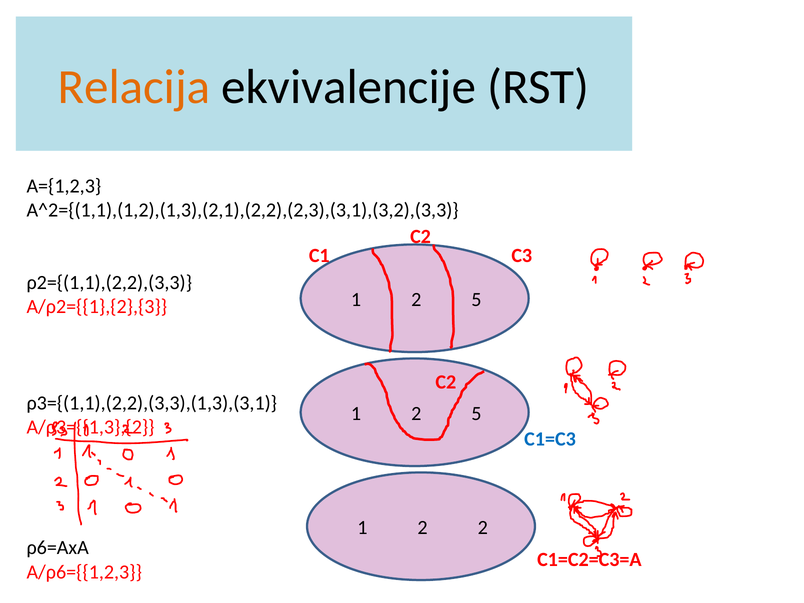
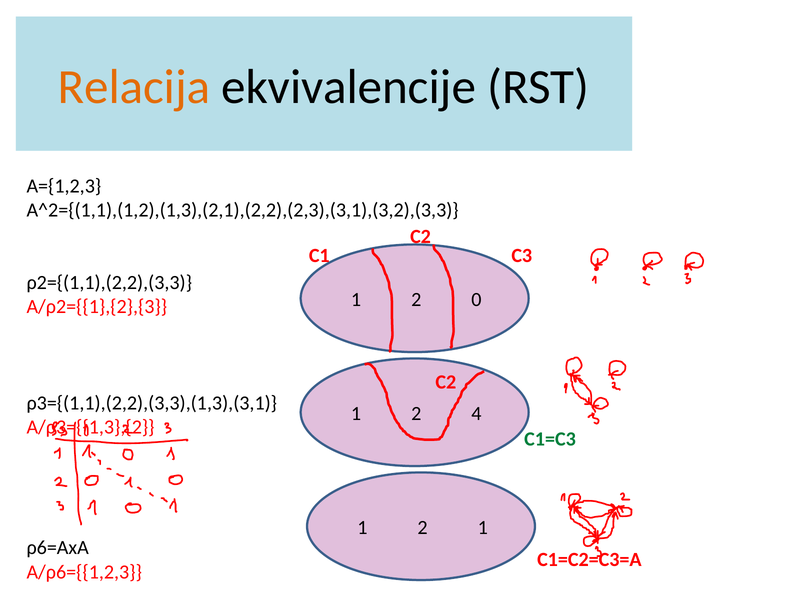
5 at (476, 300): 5 -> 0
5 at (476, 414): 5 -> 4
C1=C3 colour: blue -> green
2 2: 2 -> 1
